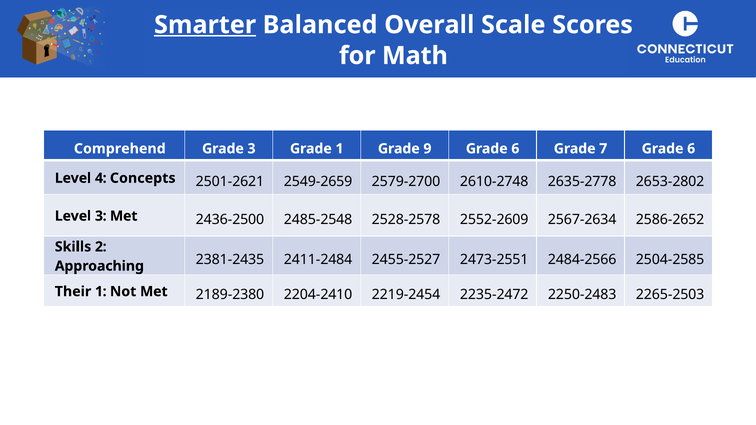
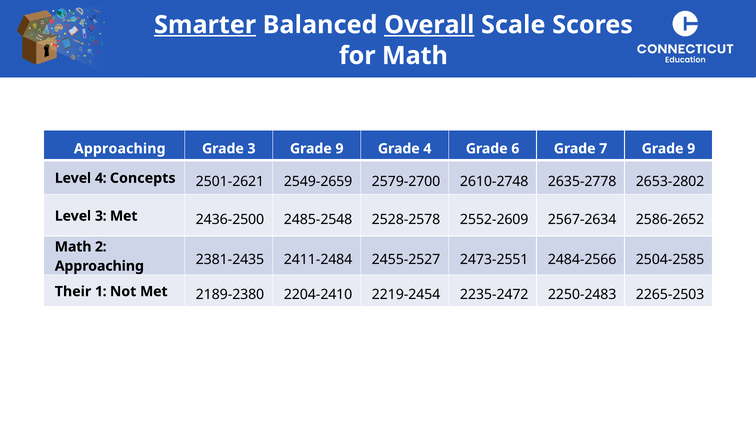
Overall underline: none -> present
Comprehend at (120, 149): Comprehend -> Approaching
3 Grade 1: 1 -> 9
Grade 9: 9 -> 4
7 Grade 6: 6 -> 9
Skills at (73, 247): Skills -> Math
